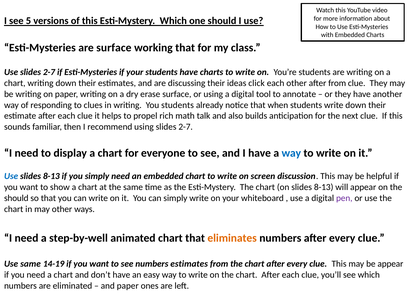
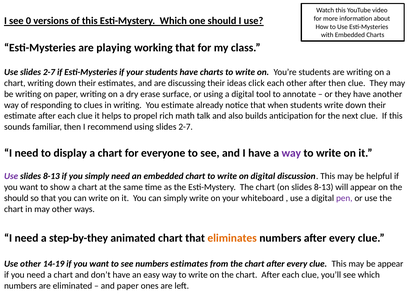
5: 5 -> 0
are surface: surface -> playing
after from: from -> then
You students: students -> estimate
way at (291, 153) colour: blue -> purple
Use at (11, 176) colour: blue -> purple
on screen: screen -> digital
step-by-well: step-by-well -> step-by-they
Use same: same -> other
